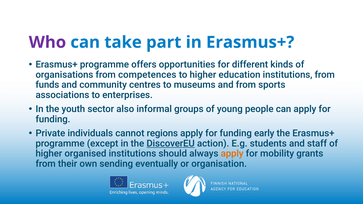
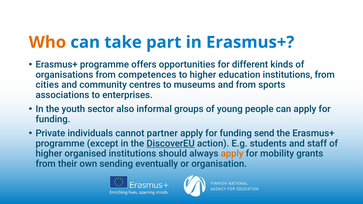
Who colour: purple -> orange
funds: funds -> cities
regions: regions -> partner
early: early -> send
